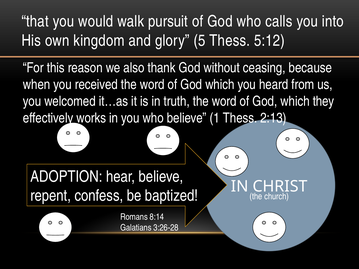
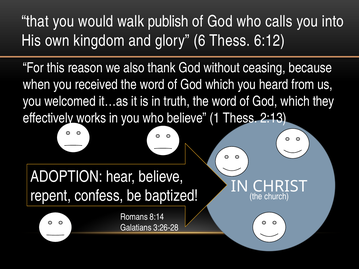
pursuit: pursuit -> publish
5: 5 -> 6
5:12: 5:12 -> 6:12
